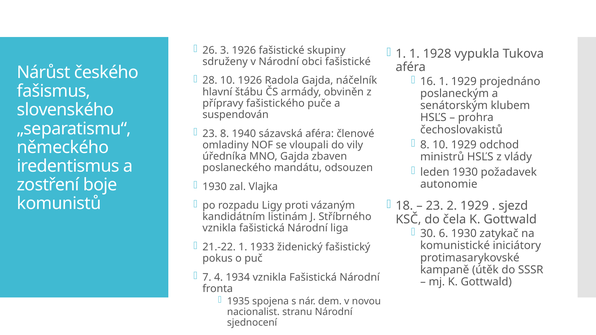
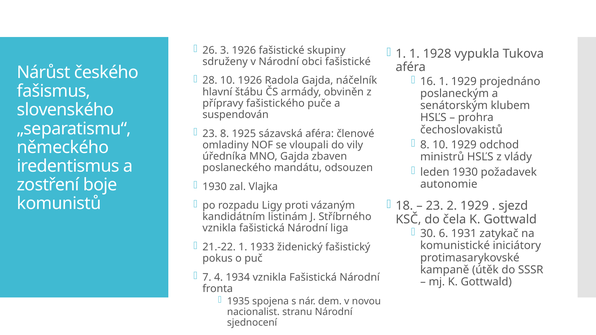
1940: 1940 -> 1925
6 1930: 1930 -> 1931
